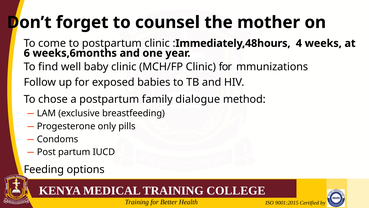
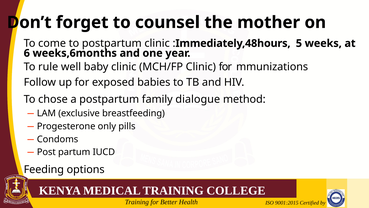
4: 4 -> 5
find: find -> rule
